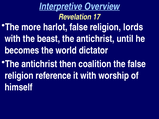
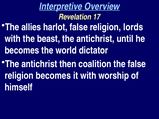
more: more -> allies
religion reference: reference -> becomes
